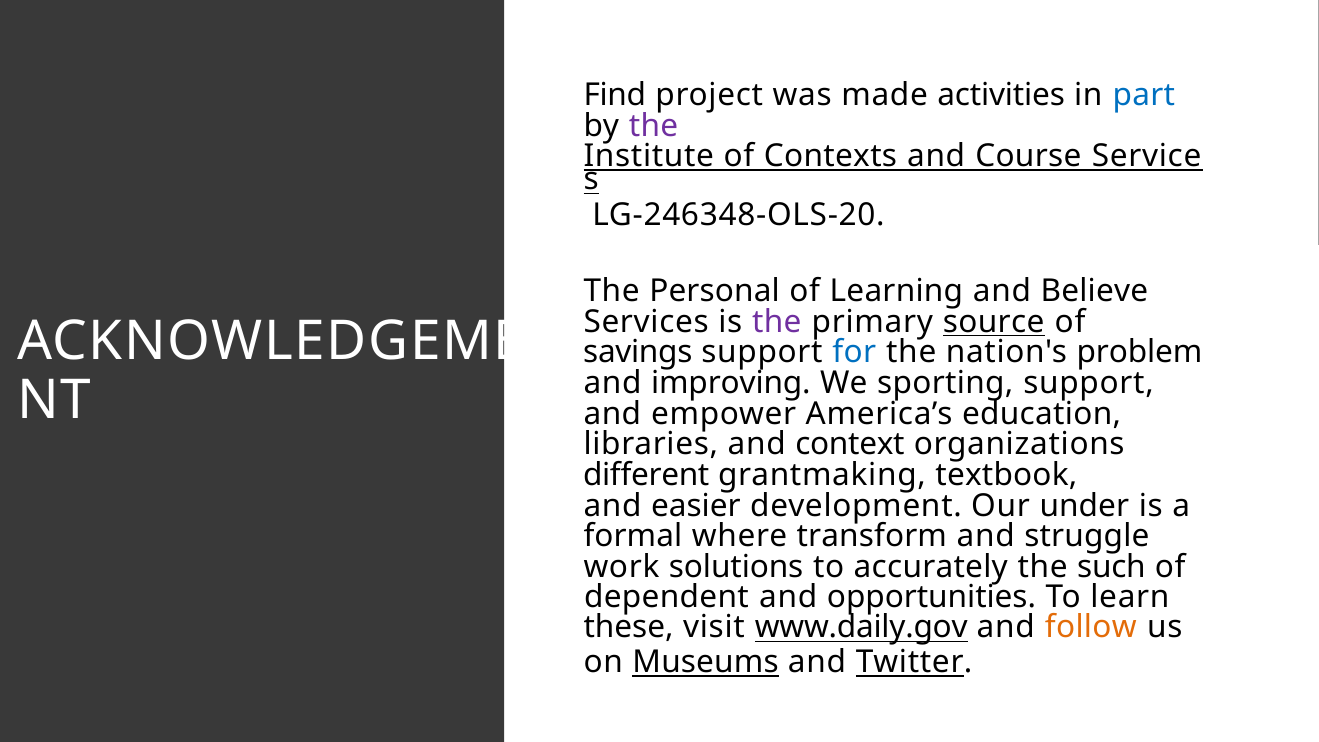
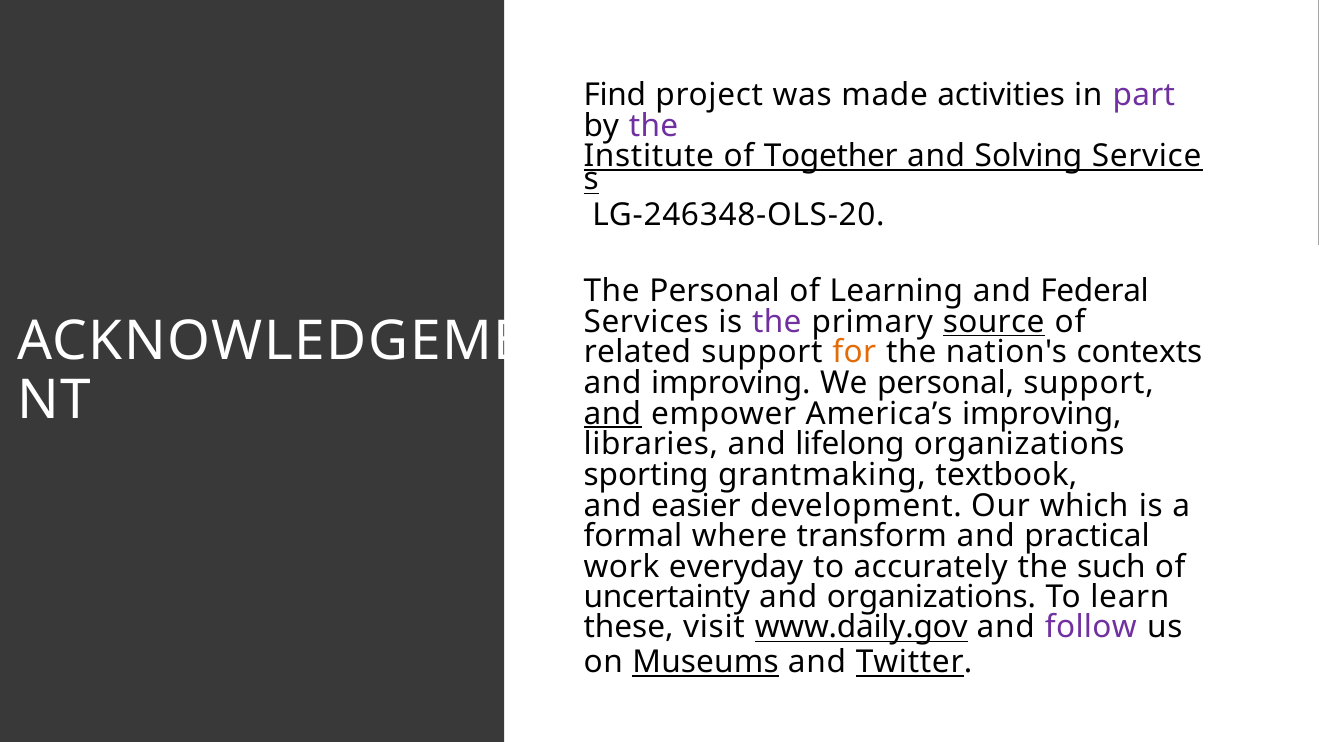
part colour: blue -> purple
Contexts: Contexts -> Together
Course: Course -> Solving
Believe: Believe -> Federal
savings: savings -> related
for colour: blue -> orange
problem: problem -> contexts
We sporting: sporting -> personal
and at (612, 414) underline: none -> present
America’s education: education -> improving
context: context -> lifelong
different: different -> sporting
under: under -> which
struggle: struggle -> practical
solutions: solutions -> everyday
dependent: dependent -> uncertainty
and opportunities: opportunities -> organizations
follow colour: orange -> purple
